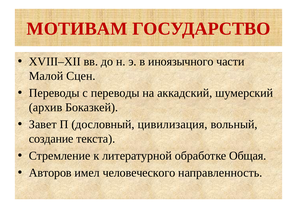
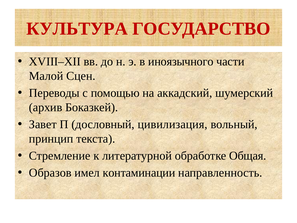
МОТИВАМ: МОТИВАМ -> КУЛЬТУРА
с переводы: переводы -> помощью
создание: создание -> принцип
Авторов: Авторов -> Образов
человеческого: человеческого -> контаминации
